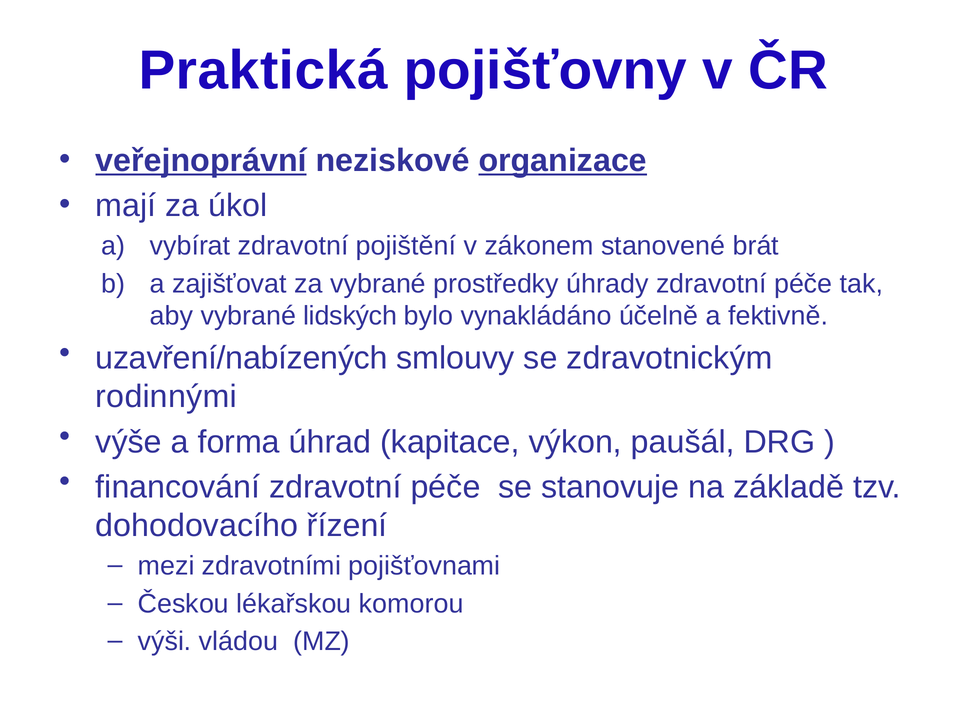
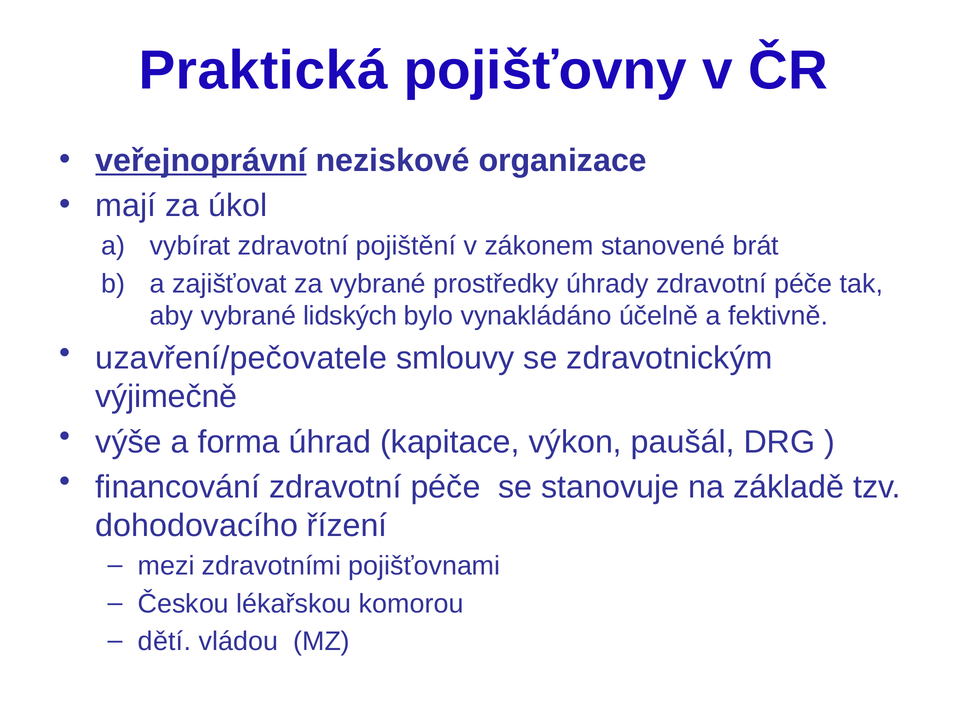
organizace underline: present -> none
uzavření/nabízených: uzavření/nabízených -> uzavření/pečovatele
rodinnými: rodinnými -> výjimečně
výši: výši -> dětí
